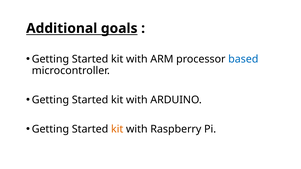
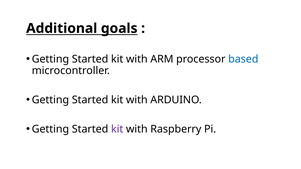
kit at (117, 129) colour: orange -> purple
